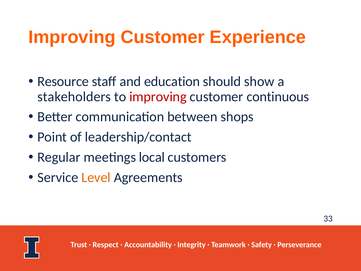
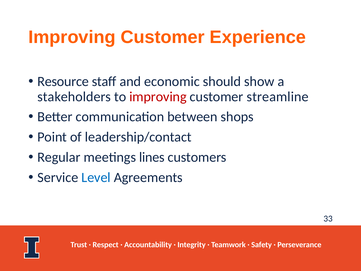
education: education -> economic
continuous: continuous -> streamline
local: local -> lines
Level colour: orange -> blue
